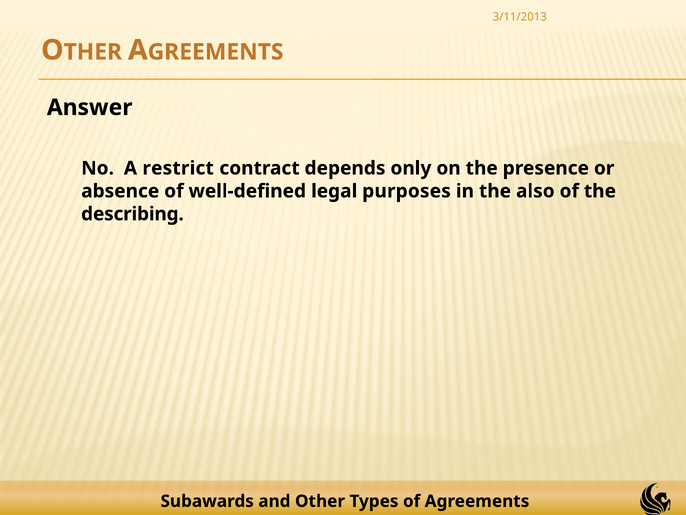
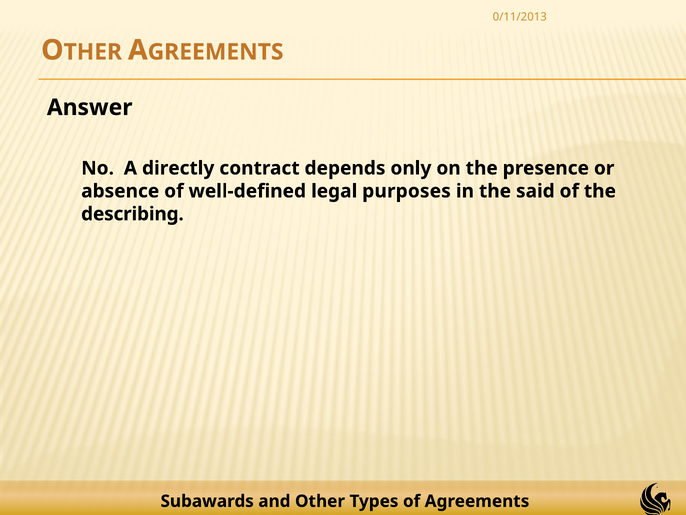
3/11/2013: 3/11/2013 -> 0/11/2013
restrict: restrict -> directly
also: also -> said
